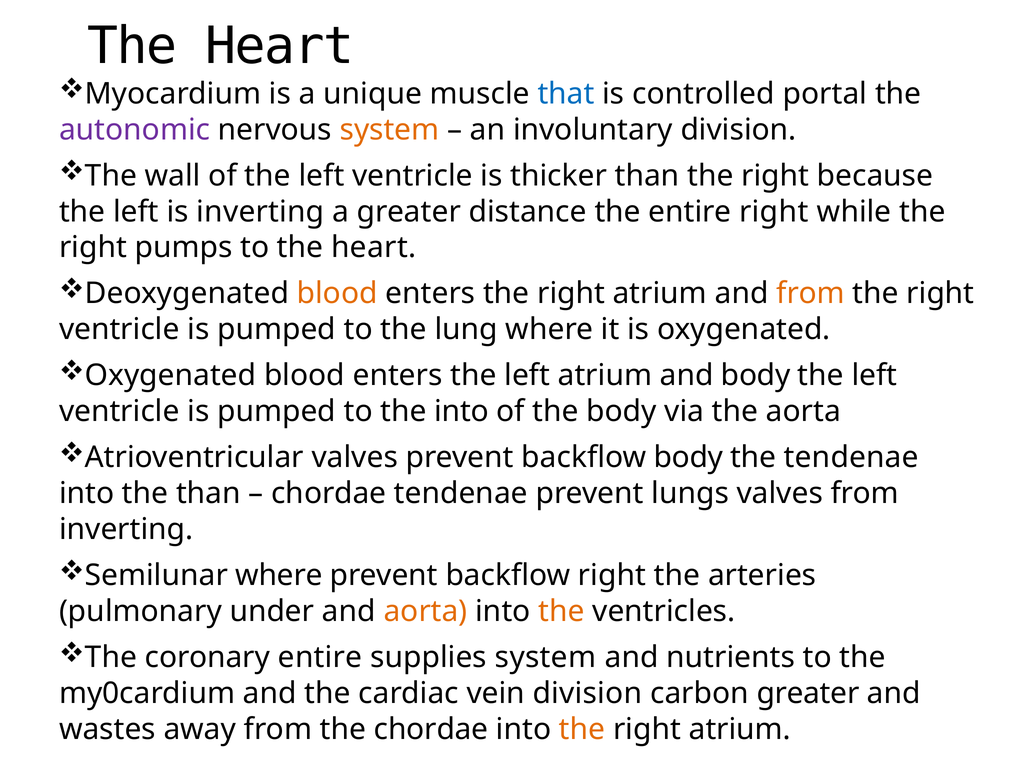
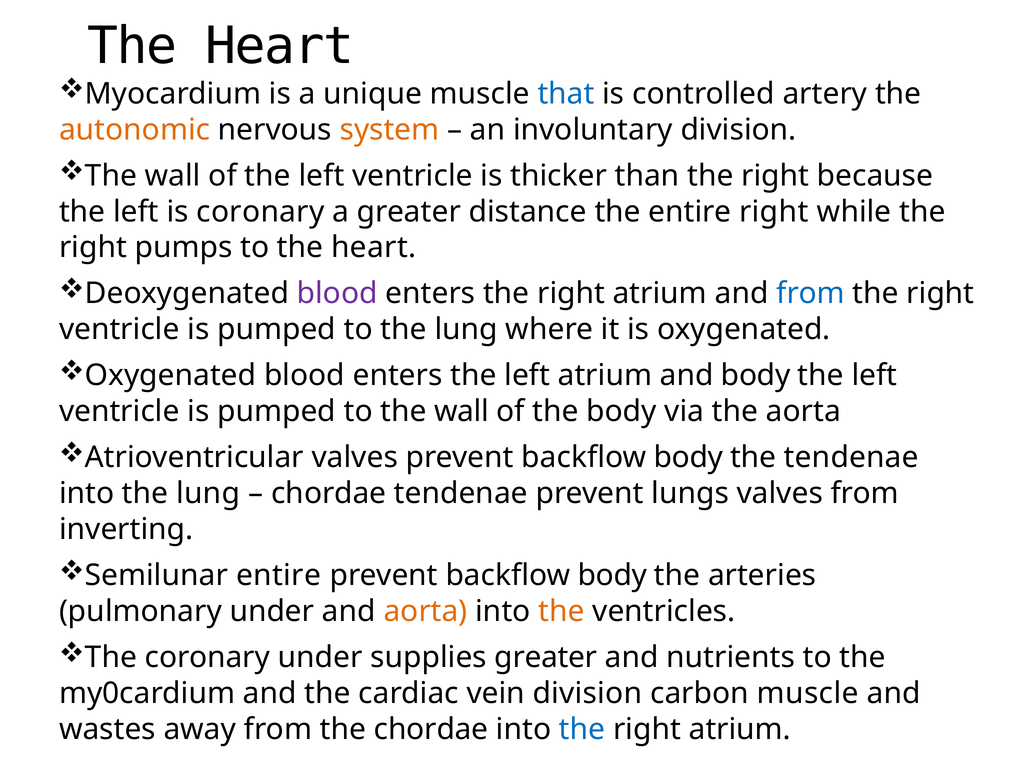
portal: portal -> artery
autonomic colour: purple -> orange
is inverting: inverting -> coronary
blood at (337, 294) colour: orange -> purple
from at (811, 294) colour: orange -> blue
to the into: into -> wall
into the than: than -> lung
Semilunar where: where -> entire
right at (612, 575): right -> body
coronary entire: entire -> under
supplies system: system -> greater
carbon greater: greater -> muscle
the at (582, 729) colour: orange -> blue
